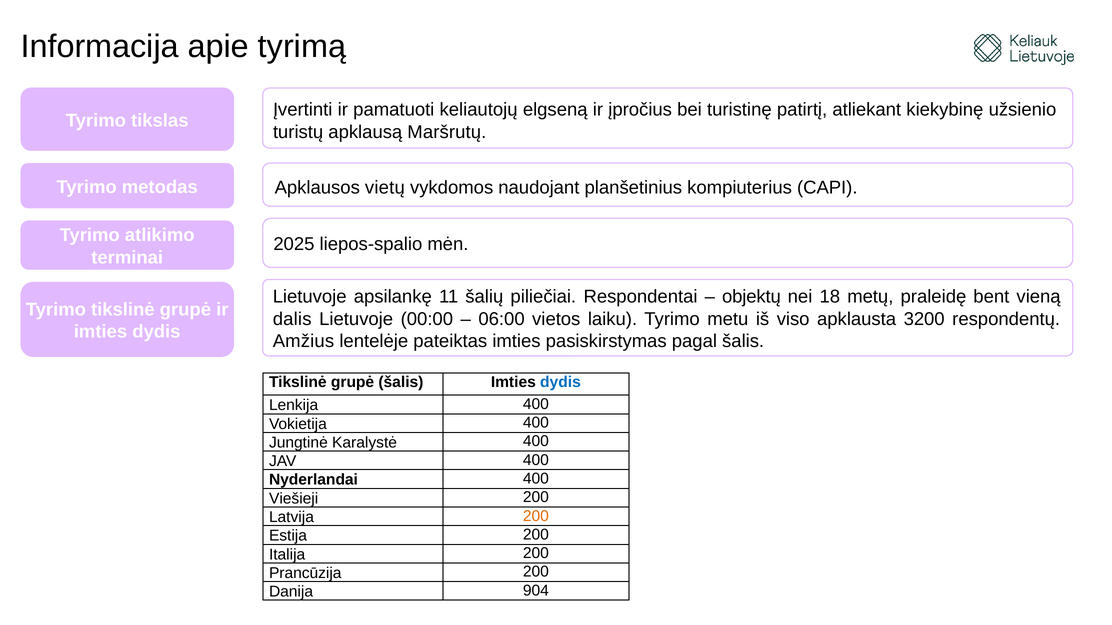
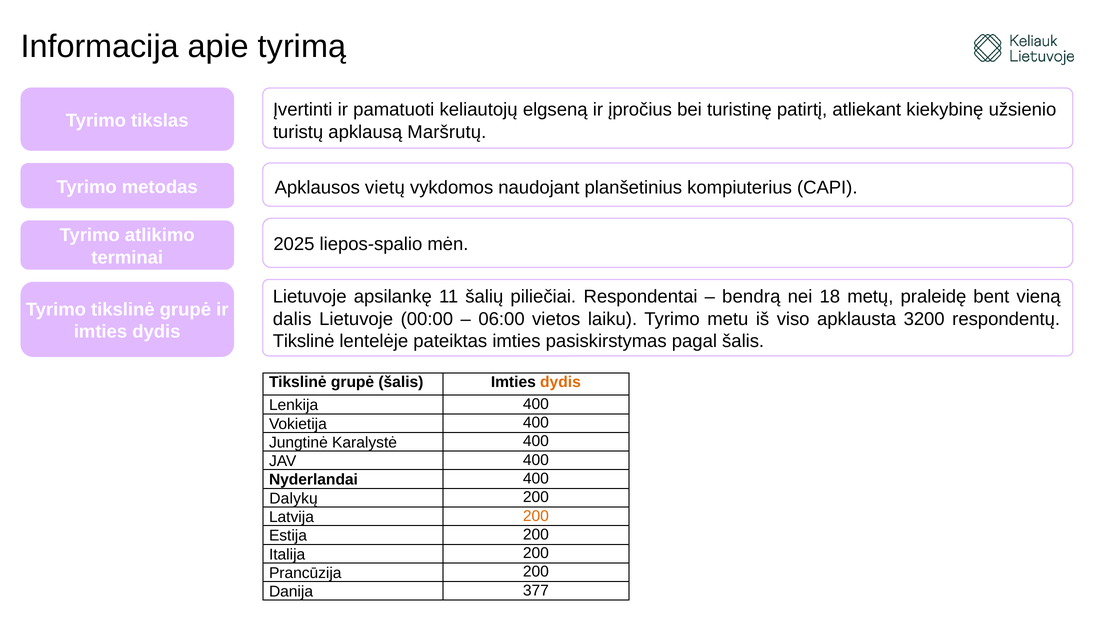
objektų: objektų -> bendrą
Amžius at (303, 341): Amžius -> Tikslinė
dydis at (560, 382) colour: blue -> orange
Viešieji: Viešieji -> Dalykų
904: 904 -> 377
